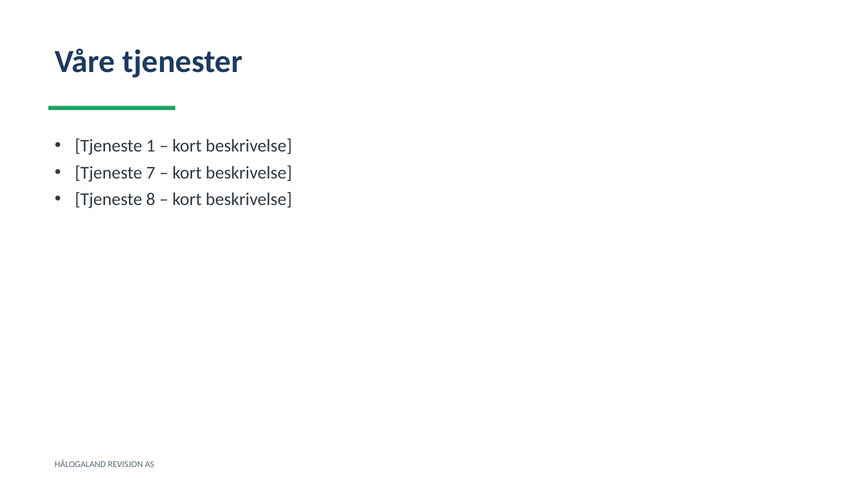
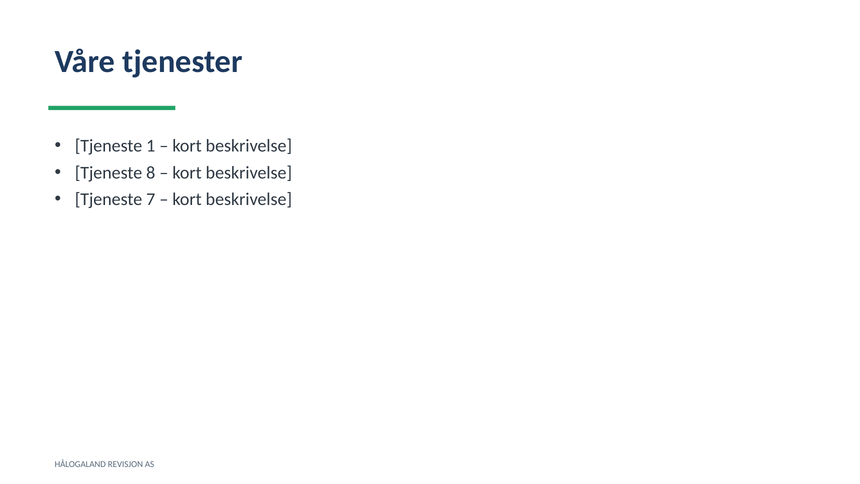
7: 7 -> 8
8: 8 -> 7
